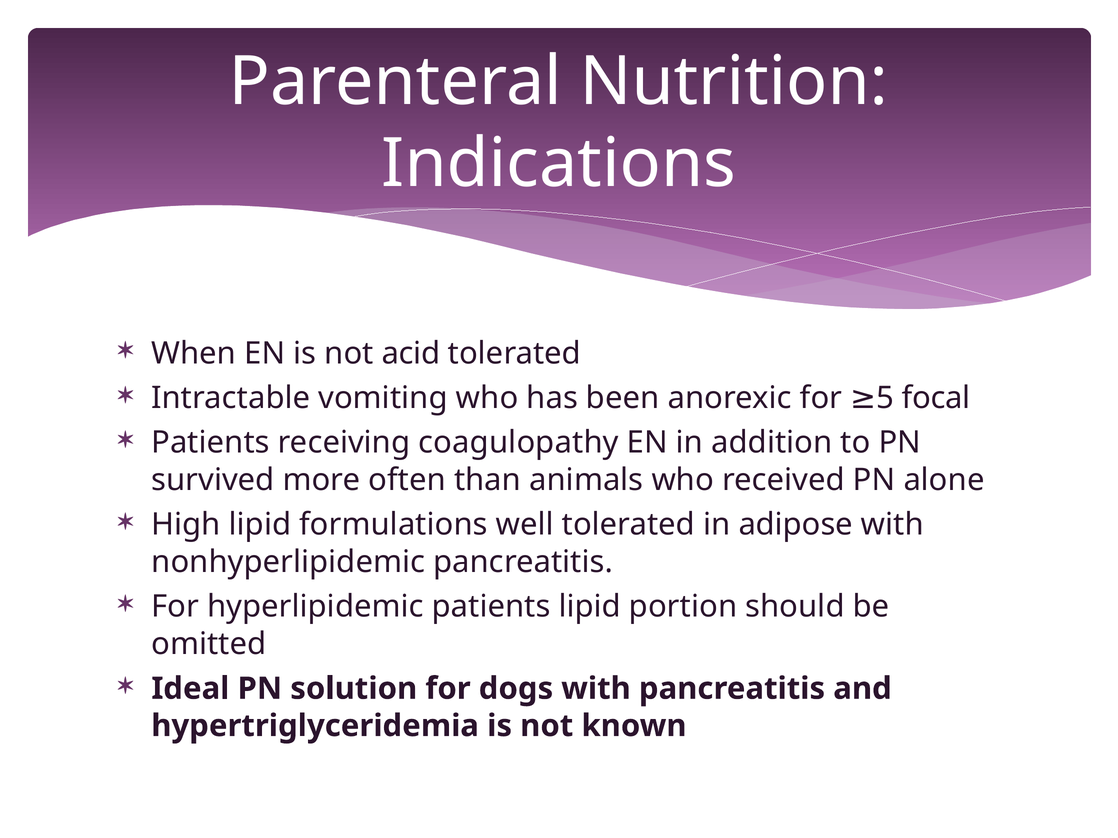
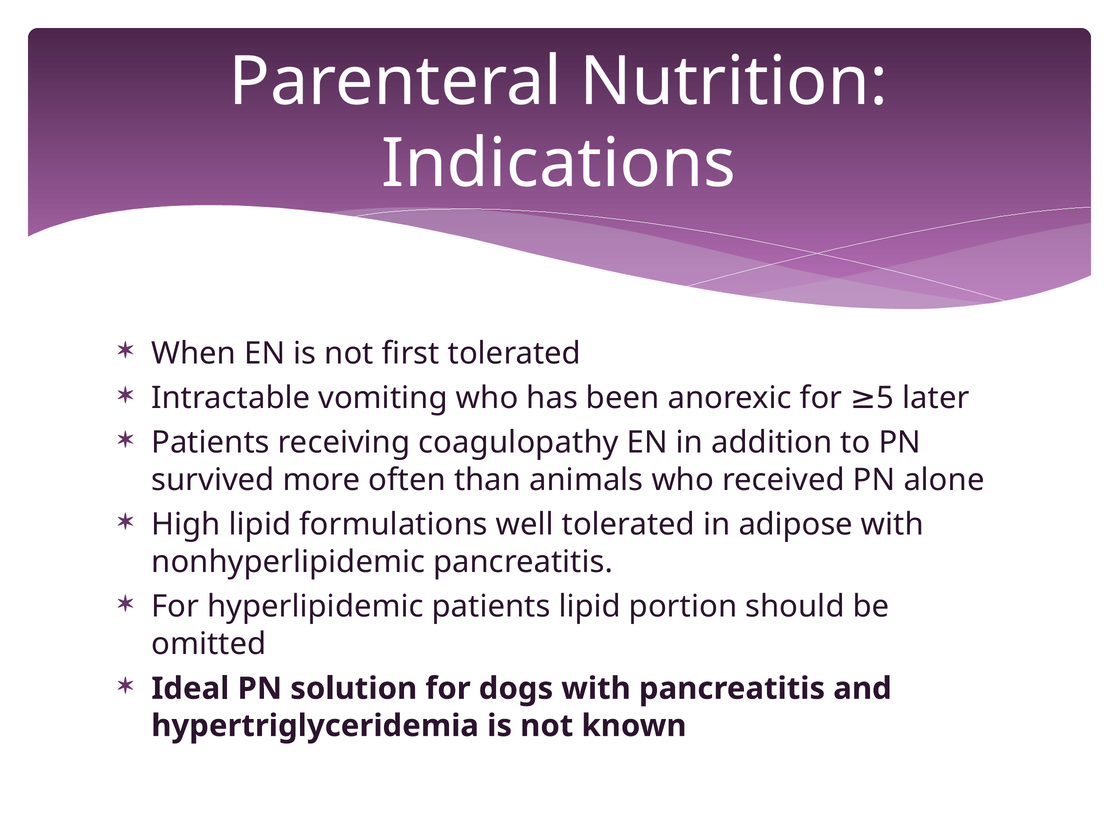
acid: acid -> first
focal: focal -> later
